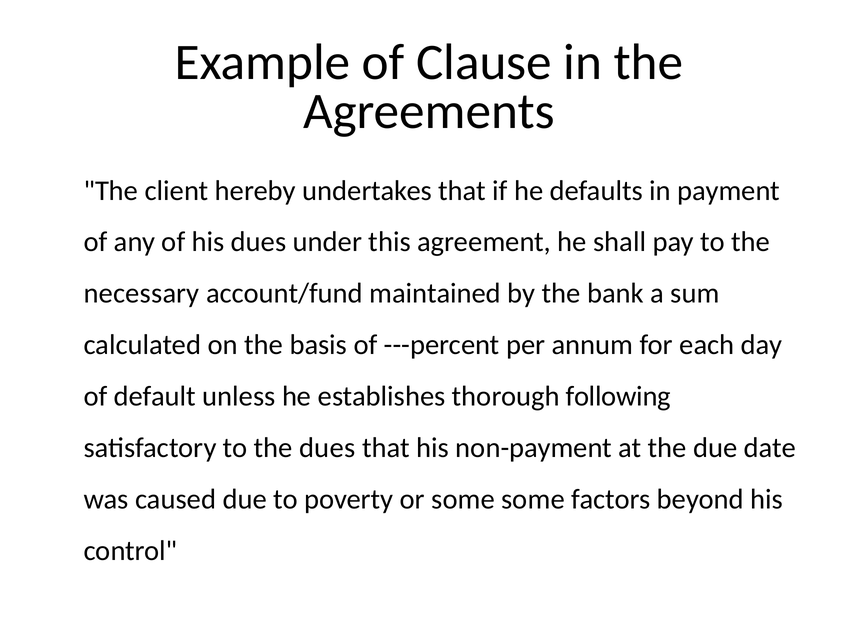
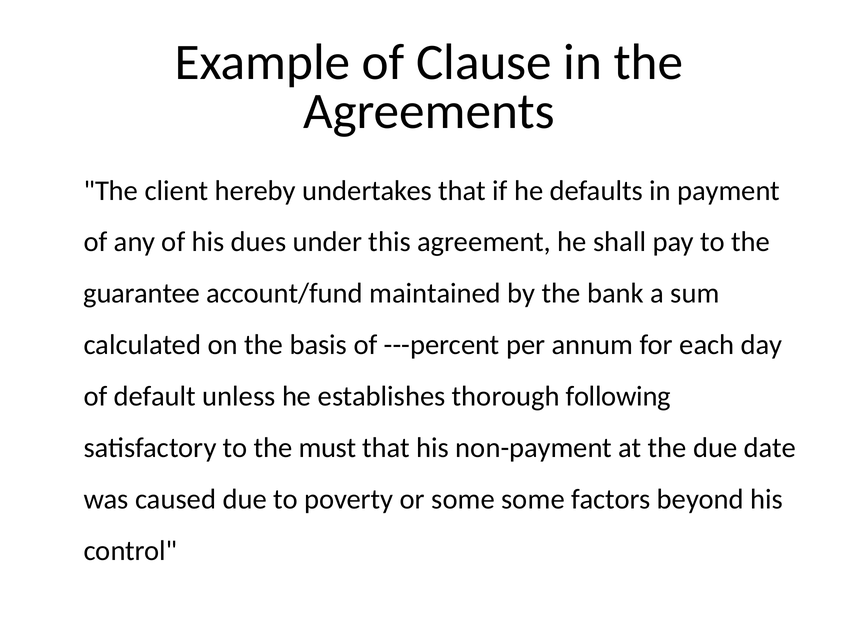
necessary: necessary -> guarantee
the dues: dues -> must
